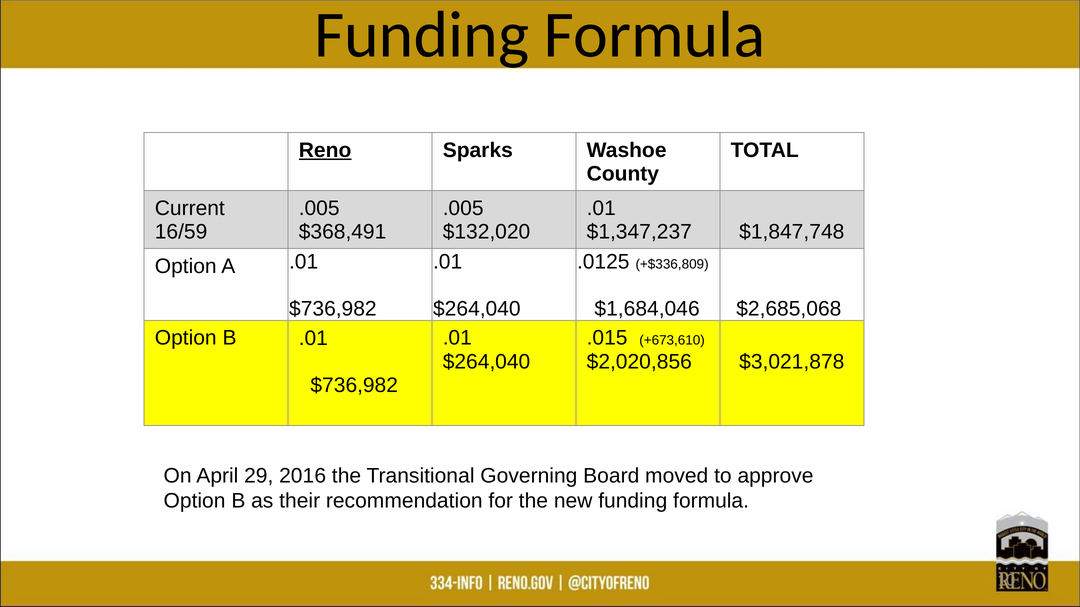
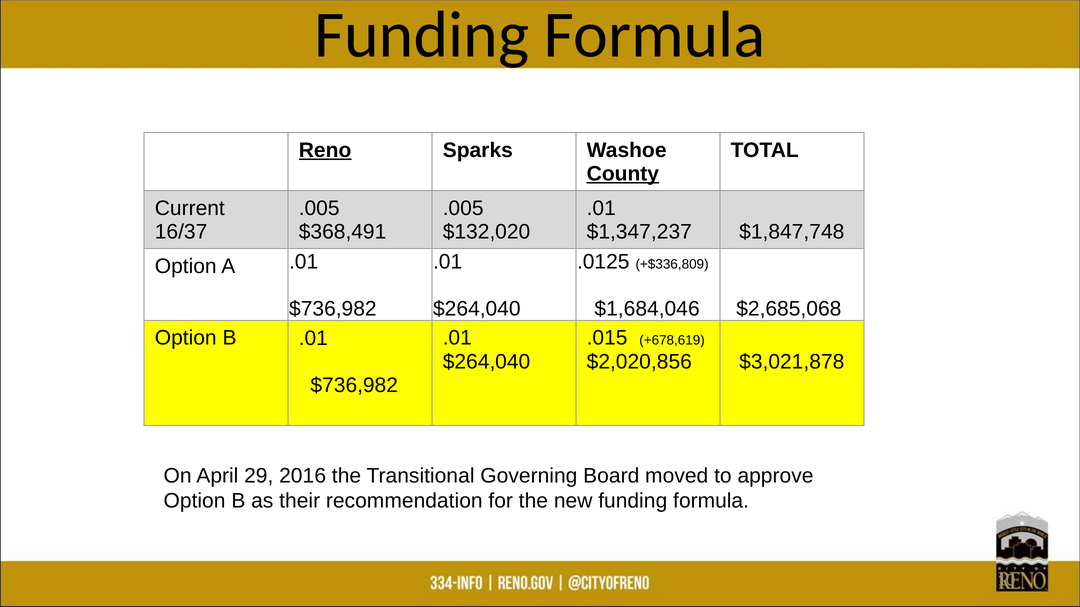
County underline: none -> present
16/59: 16/59 -> 16/37
+673,610: +673,610 -> +678,619
